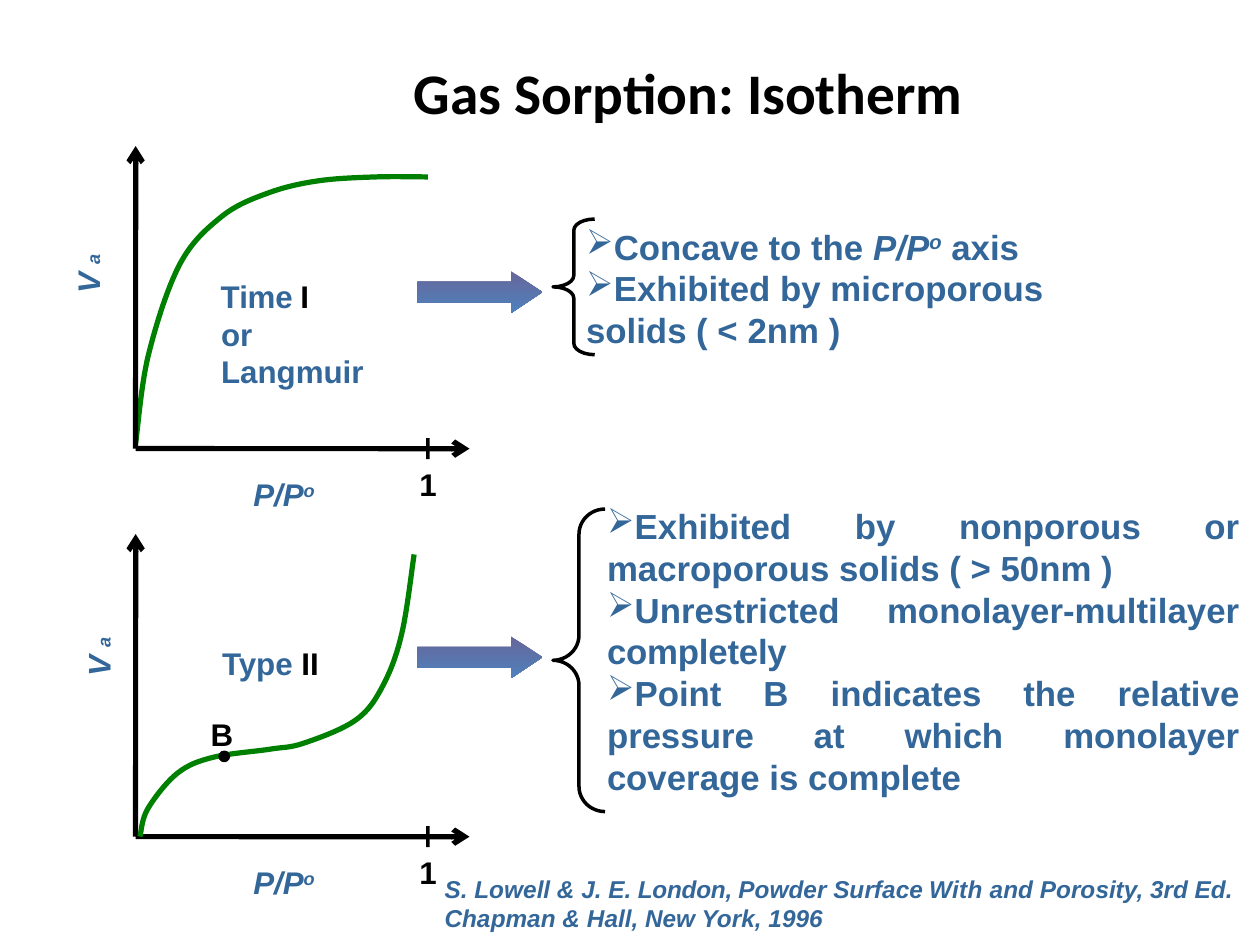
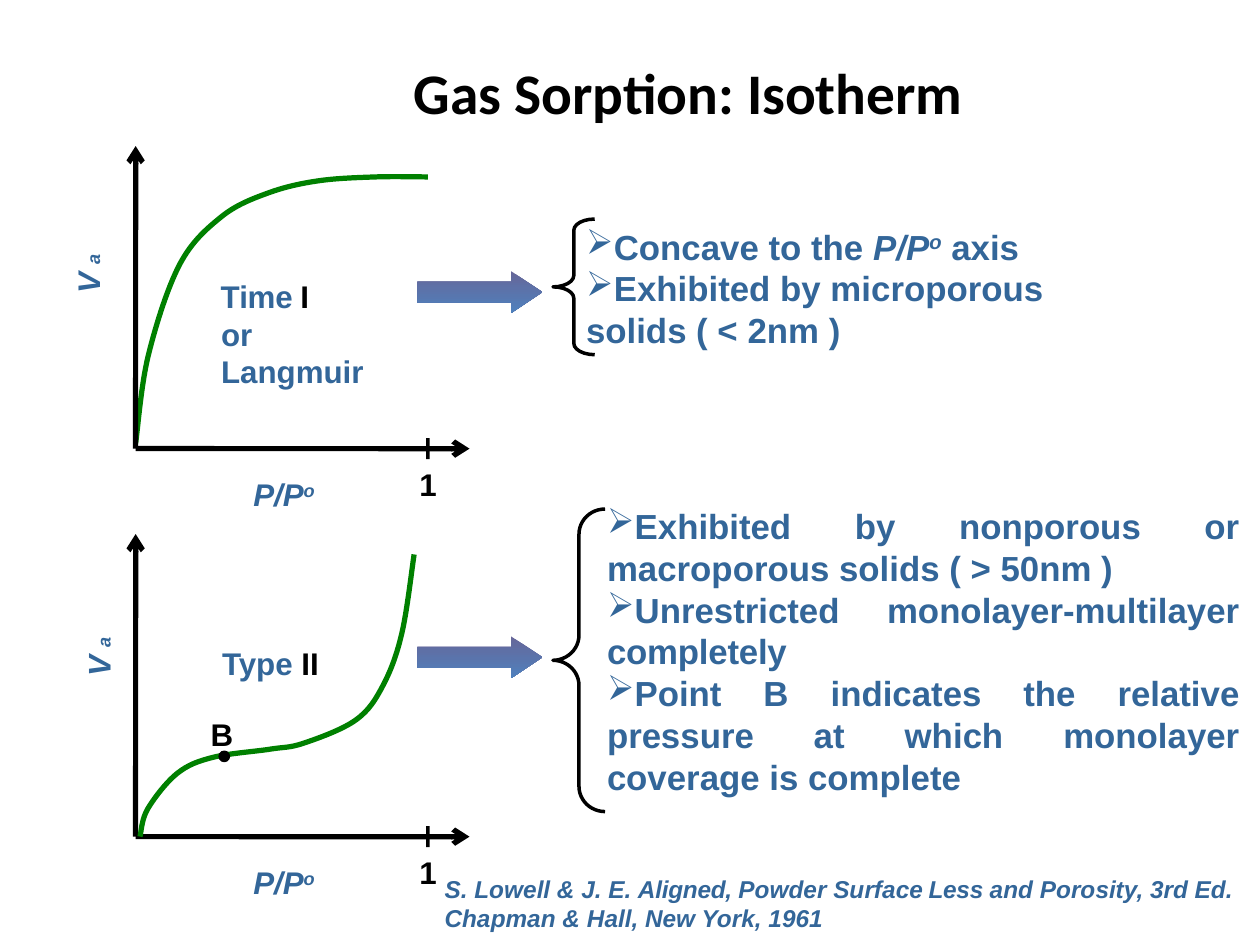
London: London -> Aligned
With: With -> Less
1996: 1996 -> 1961
